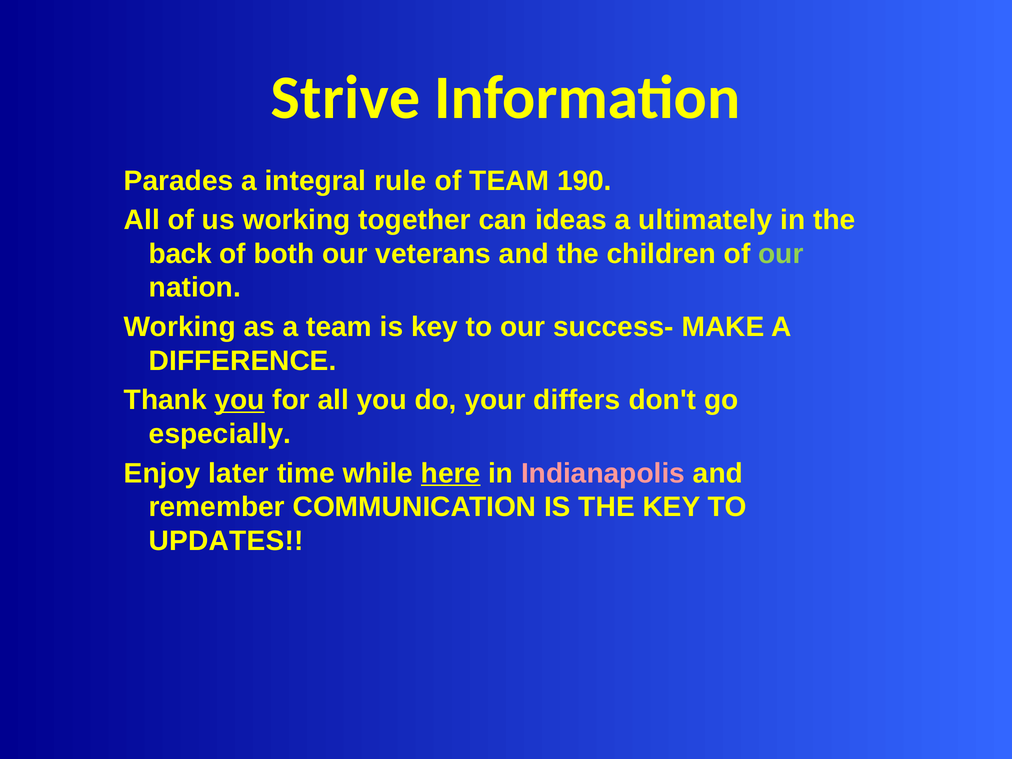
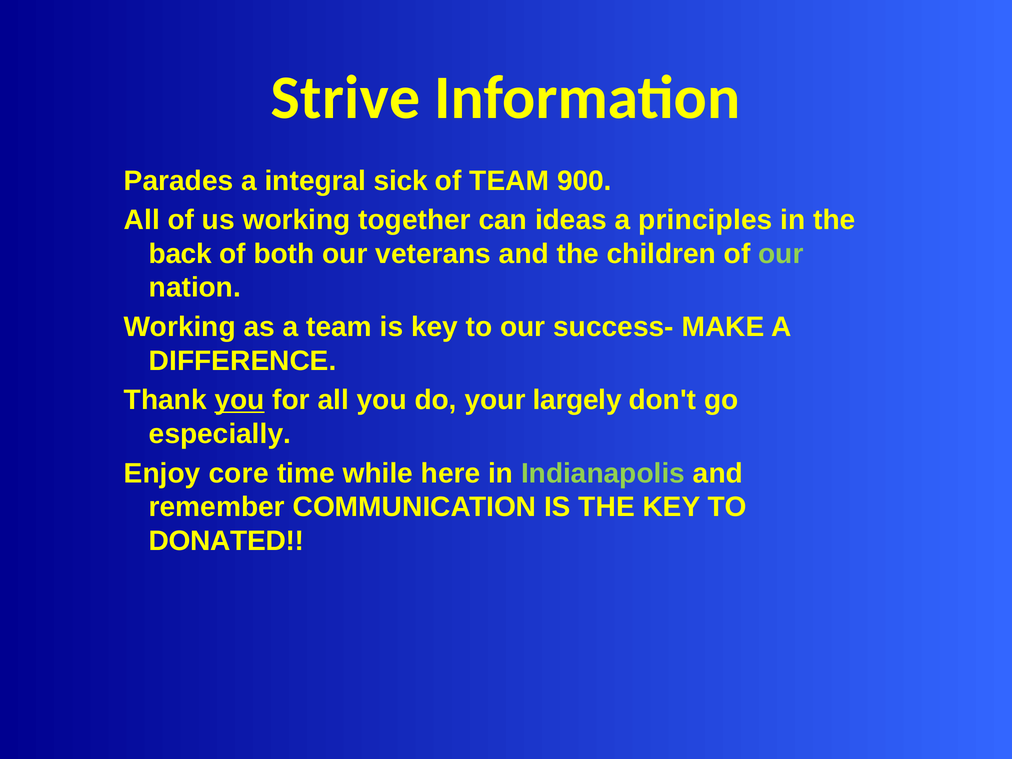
rule: rule -> sick
190: 190 -> 900
ultimately: ultimately -> principles
differs: differs -> largely
later: later -> core
here underline: present -> none
Indianapolis colour: pink -> light green
UPDATES: UPDATES -> DONATED
